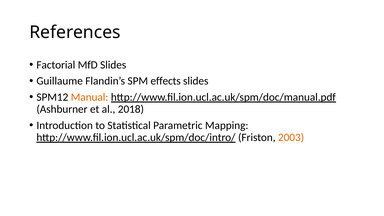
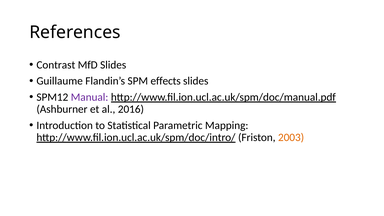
Factorial: Factorial -> Contrast
Manual colour: orange -> purple
2018: 2018 -> 2016
